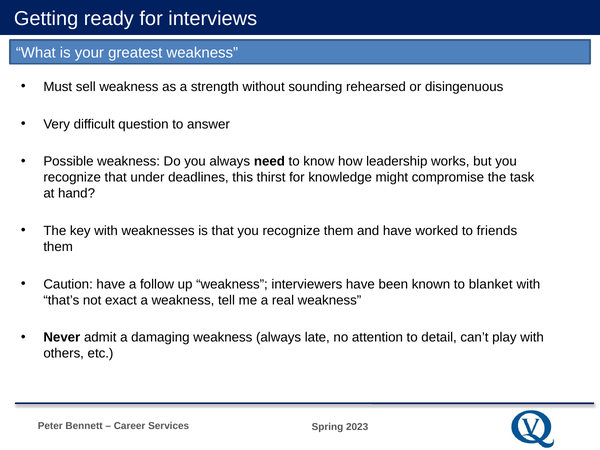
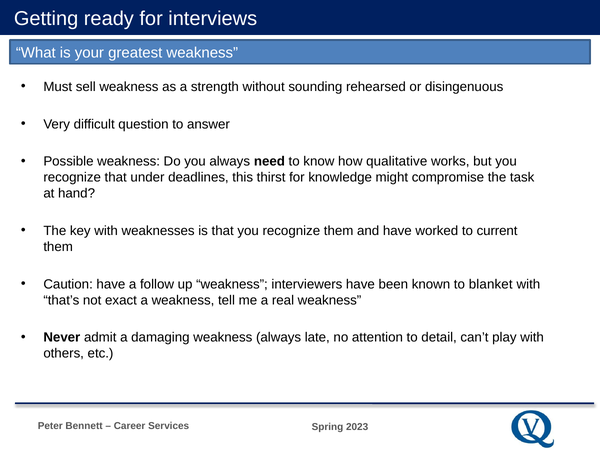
leadership: leadership -> qualitative
friends: friends -> current
